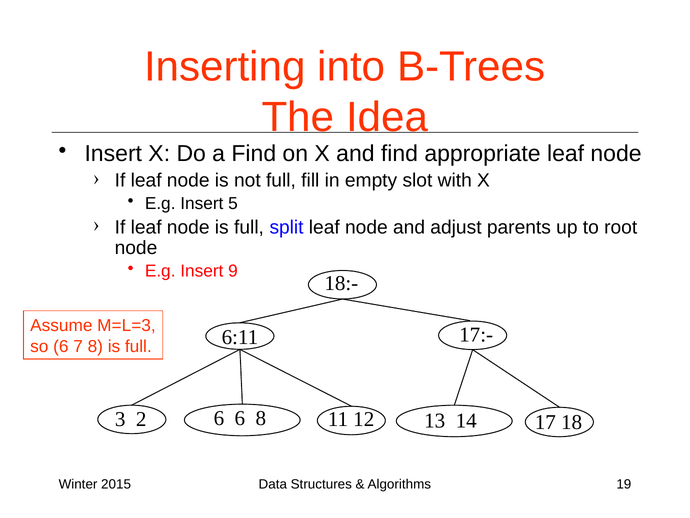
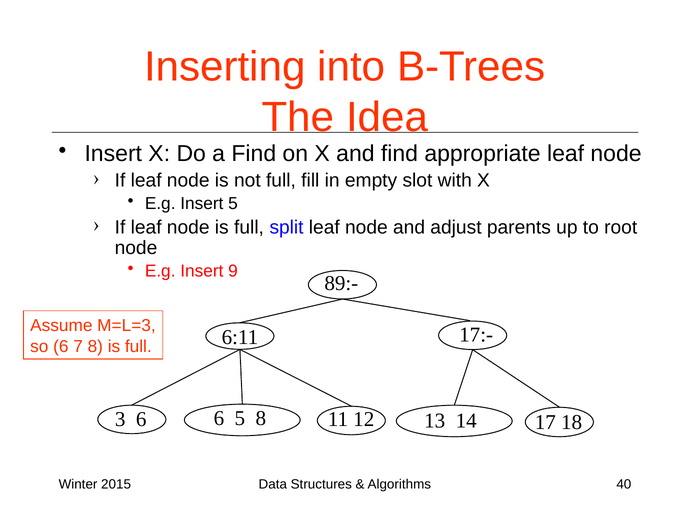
18:-: 18:- -> 89:-
3 2: 2 -> 6
6 6: 6 -> 5
19: 19 -> 40
